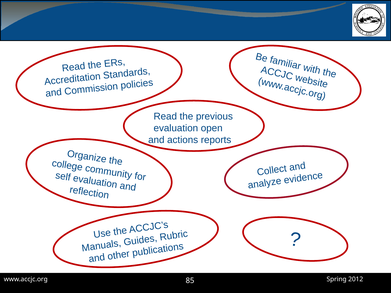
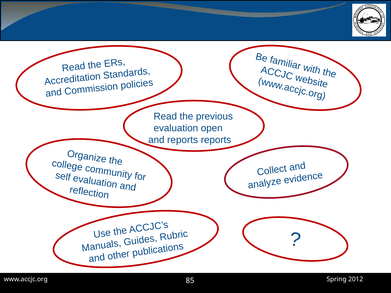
and actions: actions -> reports
